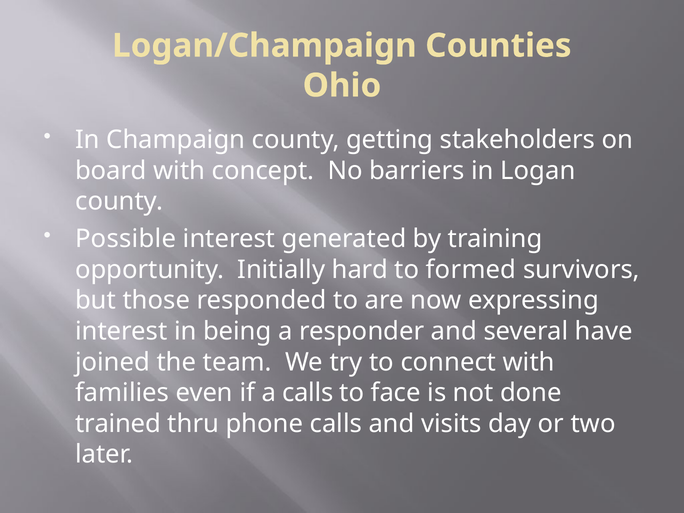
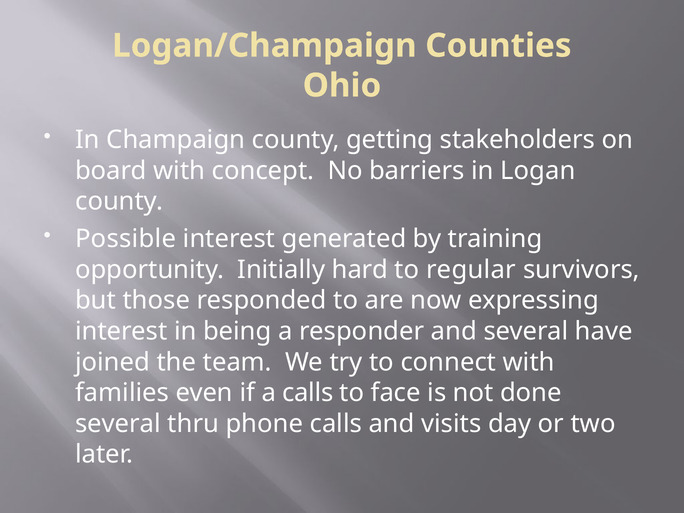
formed: formed -> regular
trained at (118, 424): trained -> several
